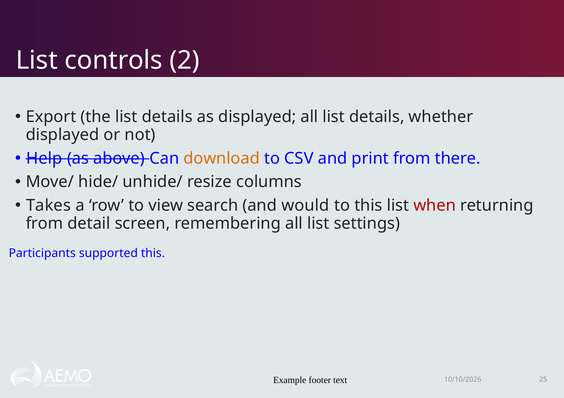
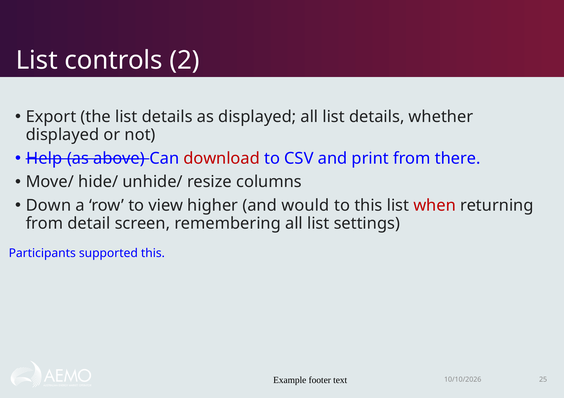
download colour: orange -> red
Takes: Takes -> Down
search: search -> higher
